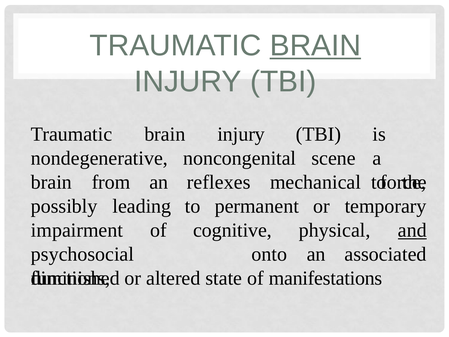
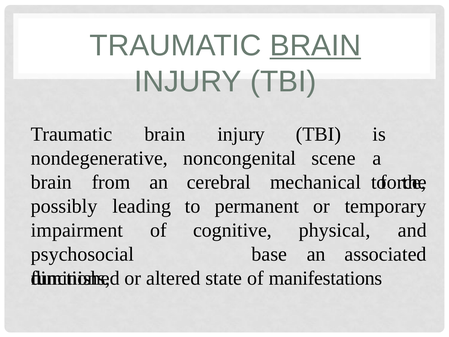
reflexes: reflexes -> cerebral
and underline: present -> none
onto: onto -> base
